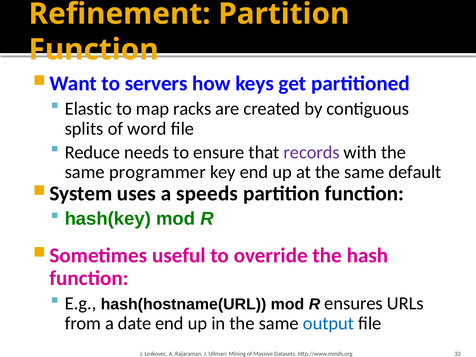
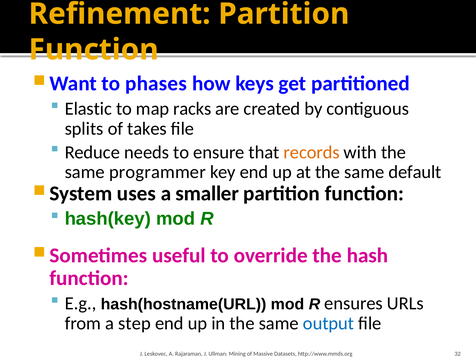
servers: servers -> phases
word: word -> takes
records colour: purple -> orange
speeds: speeds -> smaller
date: date -> step
